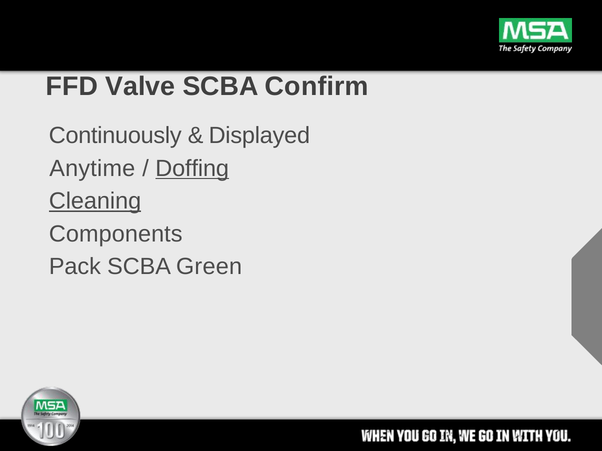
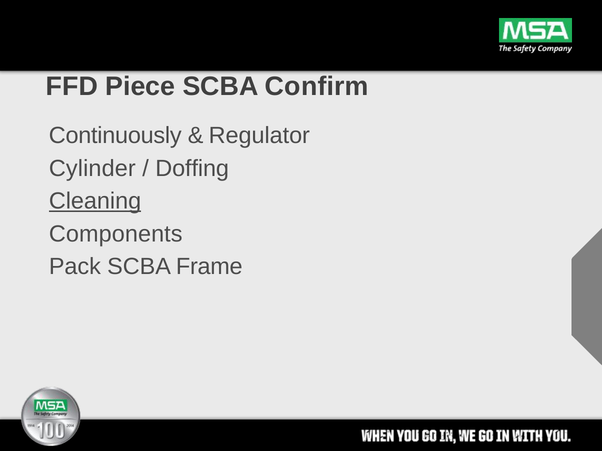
Valve: Valve -> Piece
Displayed: Displayed -> Regulator
Anytime: Anytime -> Cylinder
Doffing underline: present -> none
Green: Green -> Frame
